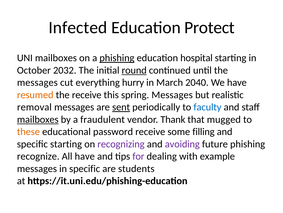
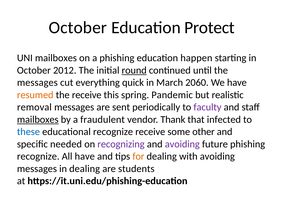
Infected at (78, 27): Infected -> October
phishing at (117, 58) underline: present -> none
hospital: hospital -> happen
2032: 2032 -> 2012
hurry: hurry -> quick
2040: 2040 -> 2060
spring Messages: Messages -> Pandemic
sent underline: present -> none
faculty colour: blue -> purple
mugged: mugged -> infected
these colour: orange -> blue
educational password: password -> recognize
filling: filling -> other
specific starting: starting -> needed
for colour: purple -> orange
with example: example -> avoiding
in specific: specific -> dealing
